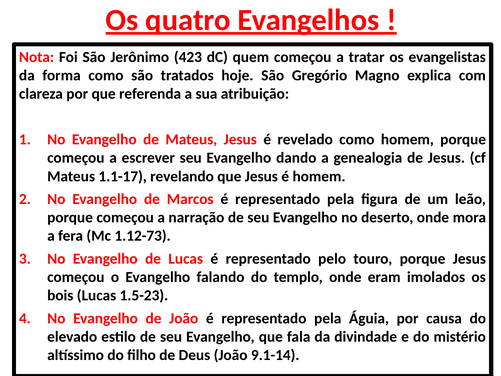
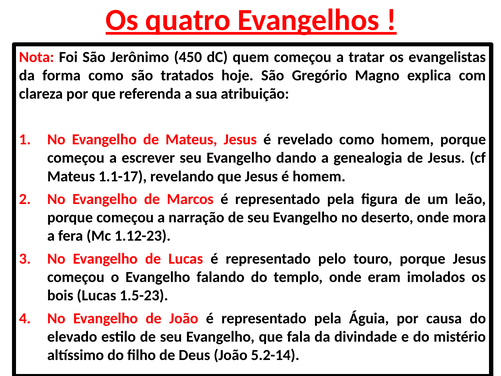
423: 423 -> 450
1.12-73: 1.12-73 -> 1.12-23
9.1-14: 9.1-14 -> 5.2-14
